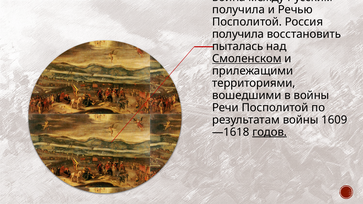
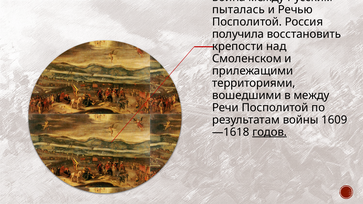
получила at (239, 10): получила -> пыталась
пыталась: пыталась -> крепости
Смоленском underline: present -> none
в войны: войны -> между
